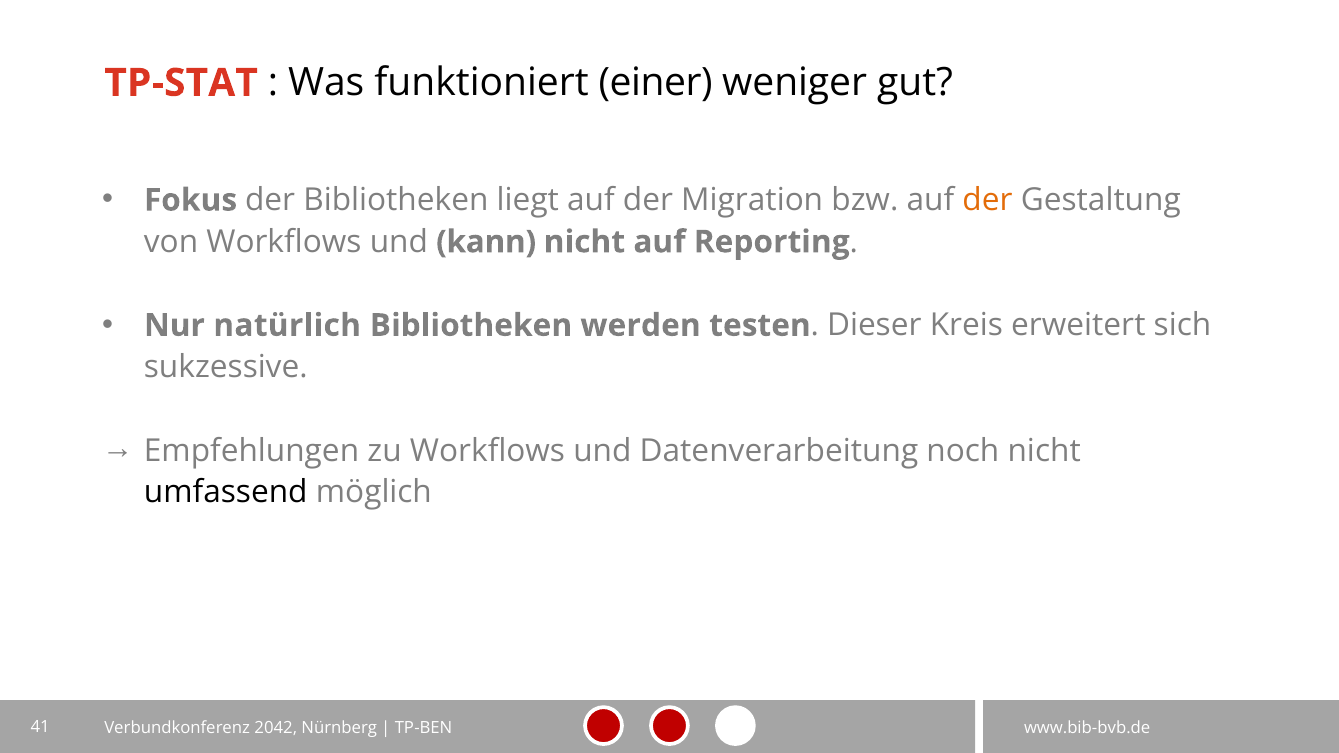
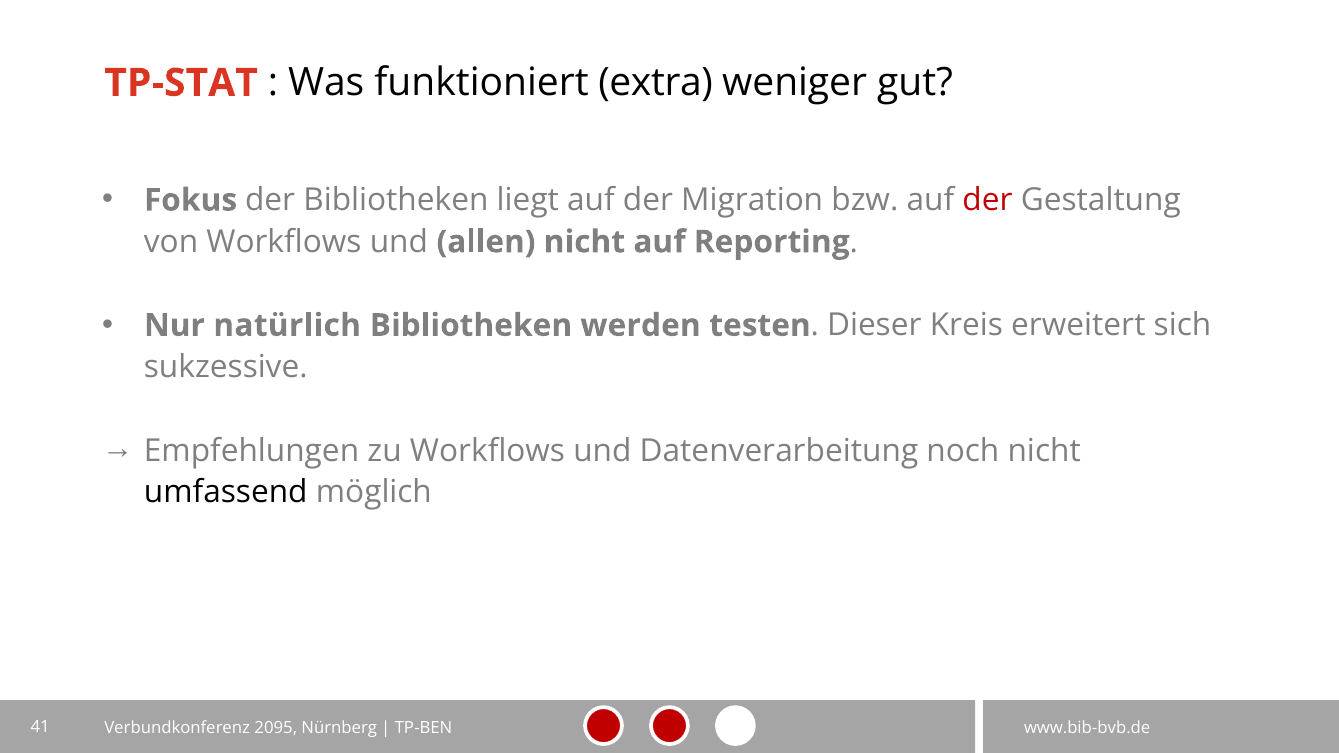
einer: einer -> extra
der at (987, 200) colour: orange -> red
kann: kann -> allen
2042: 2042 -> 2095
